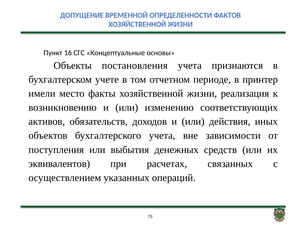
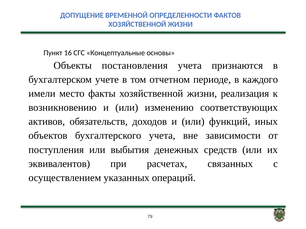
принтер: принтер -> каждого
действия: действия -> функций
